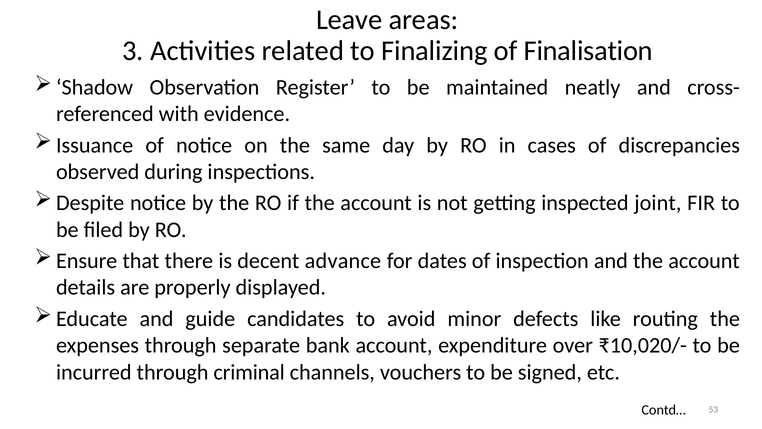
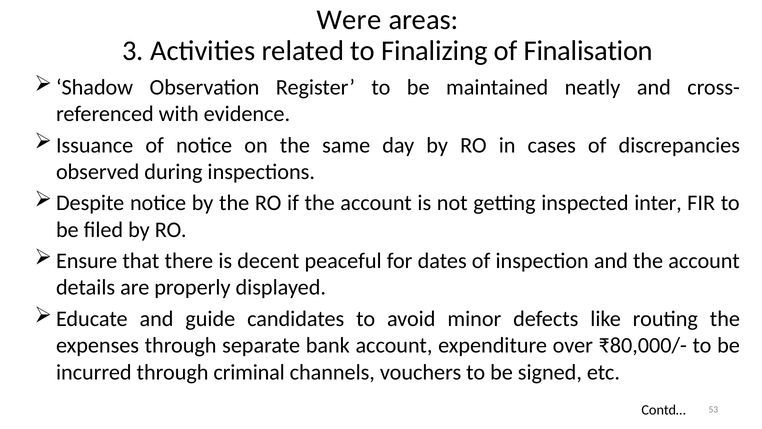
Leave: Leave -> Were
joint: joint -> inter
advance: advance -> peaceful
₹10,020/-: ₹10,020/- -> ₹80,000/-
